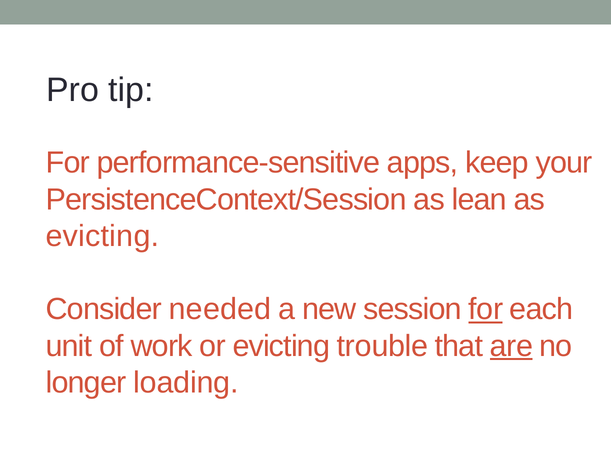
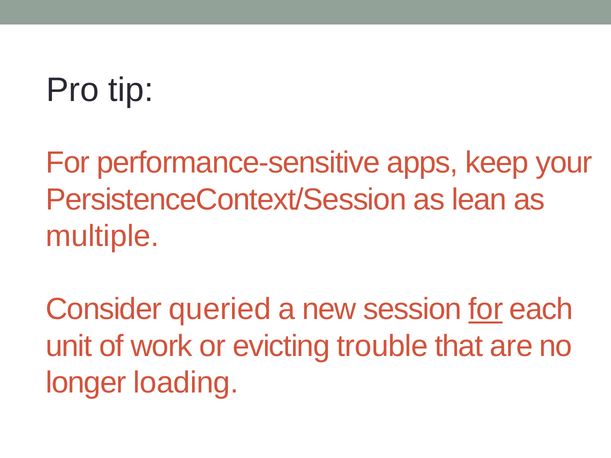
evicting at (102, 236): evicting -> multiple
needed: needed -> queried
are underline: present -> none
